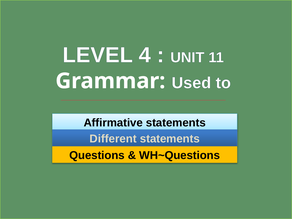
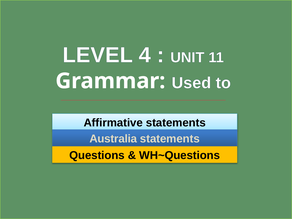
Different: Different -> Australia
